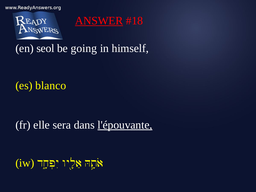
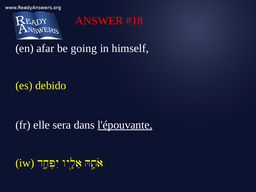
ANSWER underline: present -> none
seol: seol -> afar
blanco: blanco -> debido
